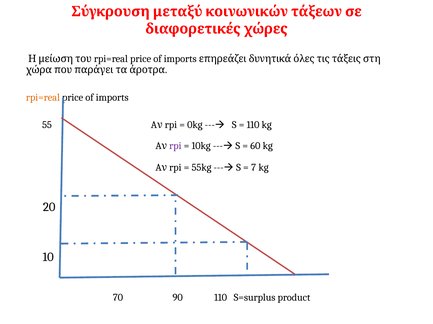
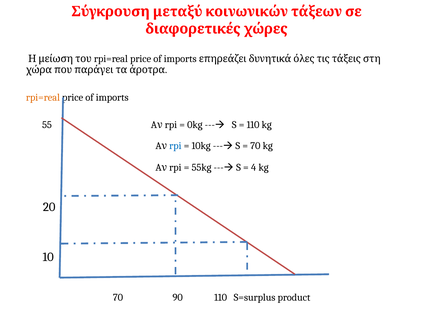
rpi at (175, 146) colour: purple -> blue
60 at (255, 146): 60 -> 70
7: 7 -> 4
